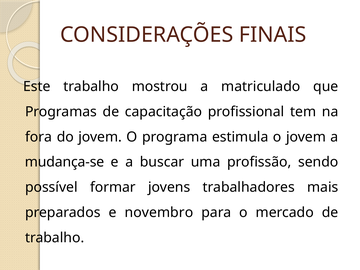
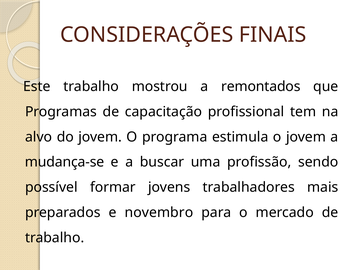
matriculado: matriculado -> remontados
fora: fora -> alvo
